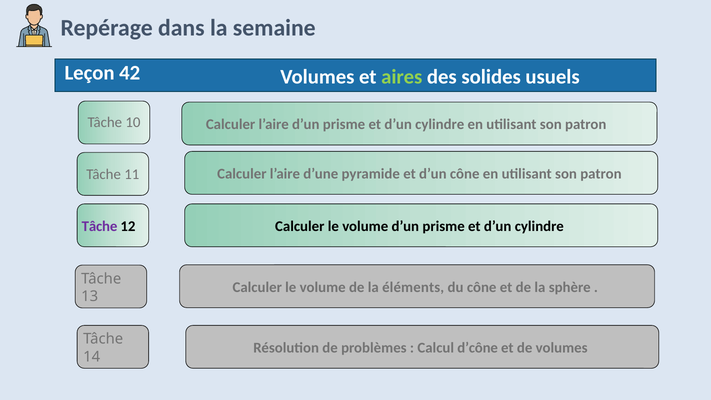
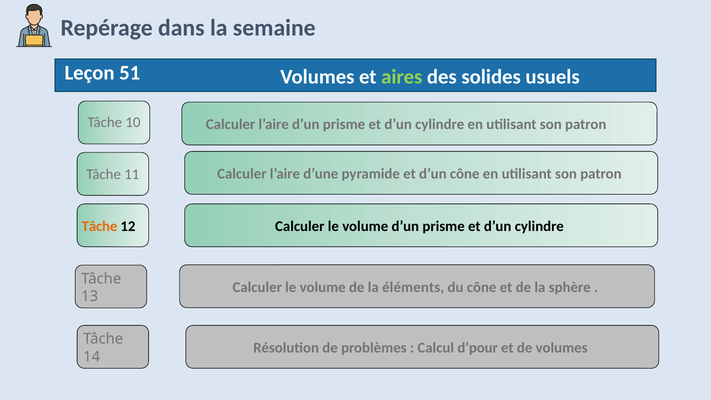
42: 42 -> 51
Tâche at (100, 226) colour: purple -> orange
d’cône: d’cône -> d’pour
